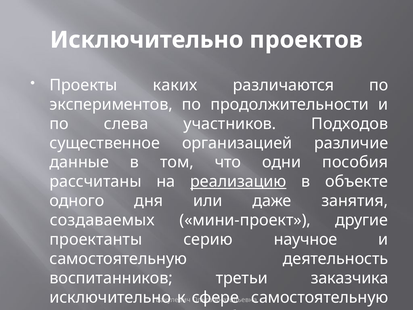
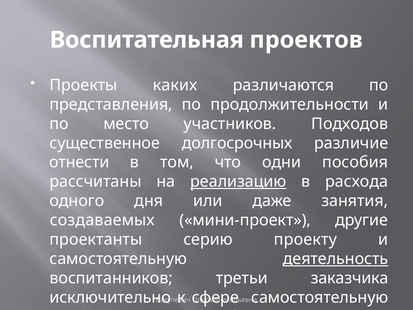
Исключительно at (147, 40): Исключительно -> Воспитательная
экспериментов: экспериментов -> представления
слева: слева -> место
организацией: организацией -> долгосрочных
данные: данные -> отнести
объекте: объекте -> расхода
научное: научное -> проекту
деятельность underline: none -> present
